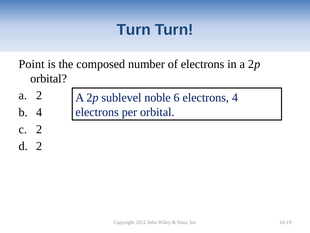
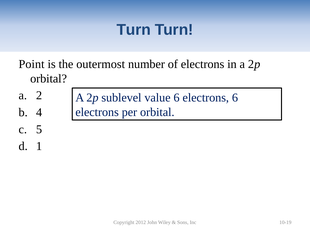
composed: composed -> outermost
noble: noble -> value
electrons 4: 4 -> 6
2 at (39, 129): 2 -> 5
2 at (39, 146): 2 -> 1
